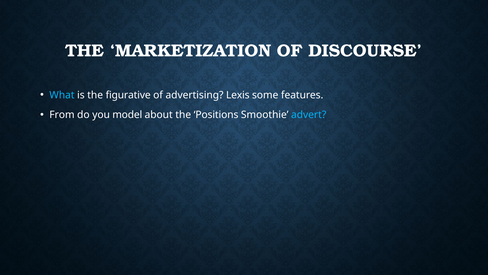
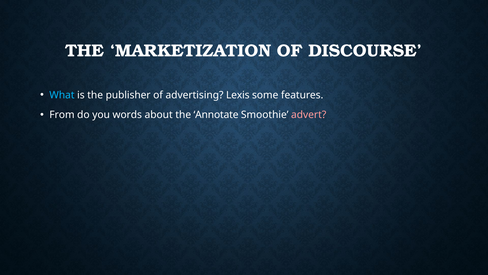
figurative: figurative -> publisher
model: model -> words
Positions: Positions -> Annotate
advert colour: light blue -> pink
